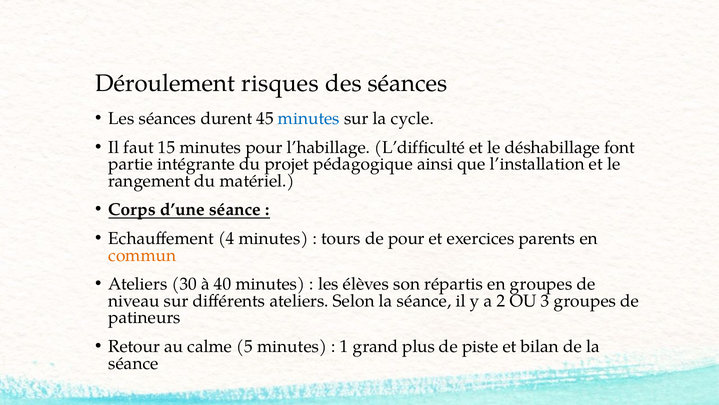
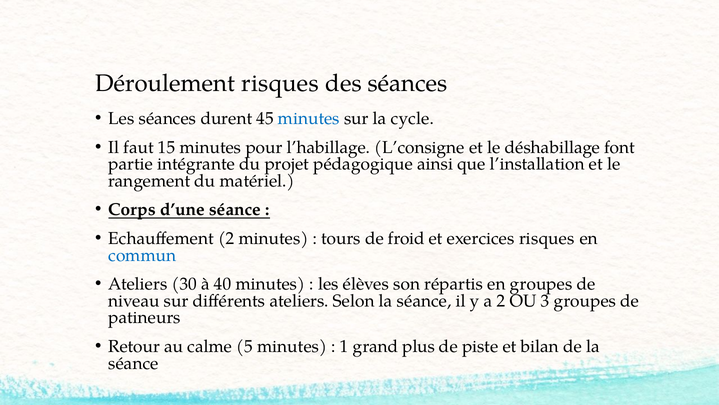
L’difficulté: L’difficulté -> L’consigne
Echauffement 4: 4 -> 2
de pour: pour -> froid
exercices parents: parents -> risques
commun colour: orange -> blue
